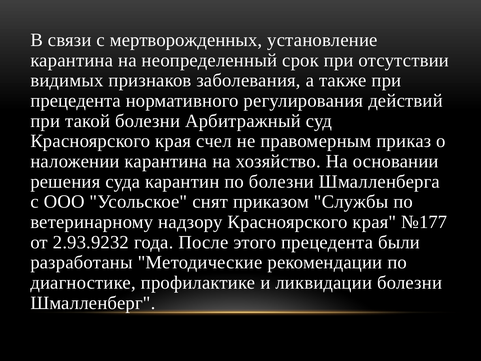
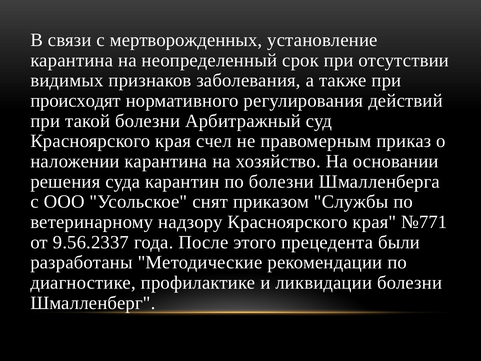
прецедента at (76, 101): прецедента -> происходят
№177: №177 -> №771
2.93.9232: 2.93.9232 -> 9.56.2337
